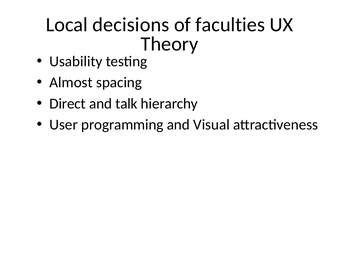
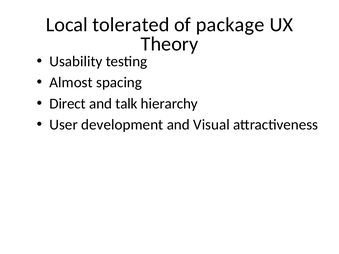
decisions: decisions -> tolerated
faculties: faculties -> package
programming: programming -> development
